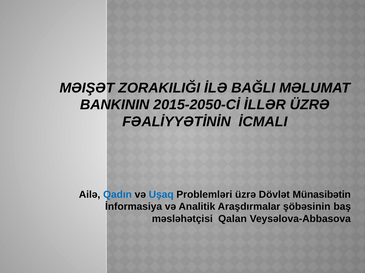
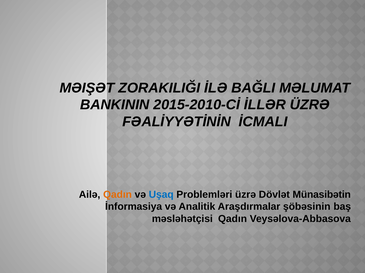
2015-2050-Cİ: 2015-2050-Cİ -> 2015-2010-Cİ
Qadın at (118, 195) colour: blue -> orange
məsləhətçisi Qalan: Qalan -> Qadın
